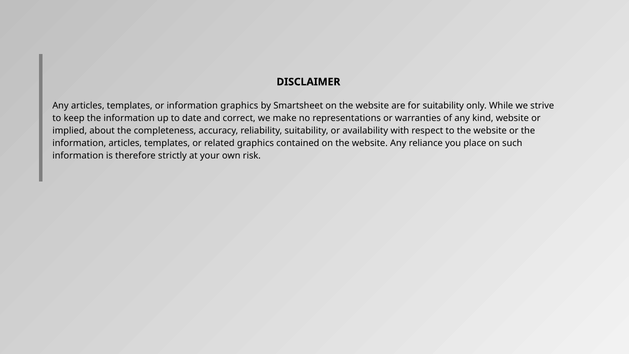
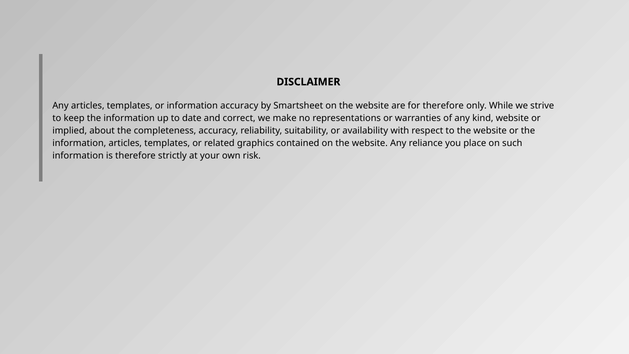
information graphics: graphics -> accuracy
for suitability: suitability -> therefore
